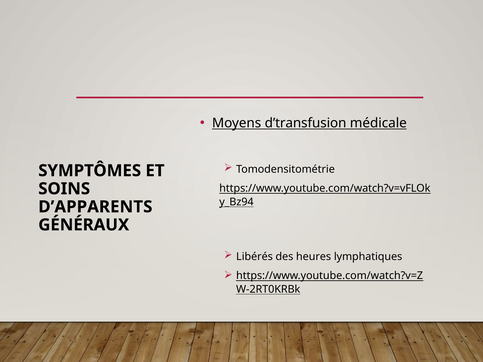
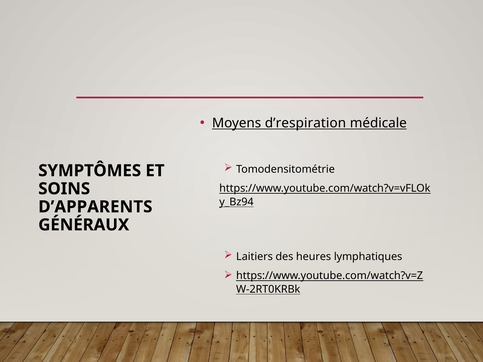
d’transfusion: d’transfusion -> d’respiration
Libérés: Libérés -> Laitiers
